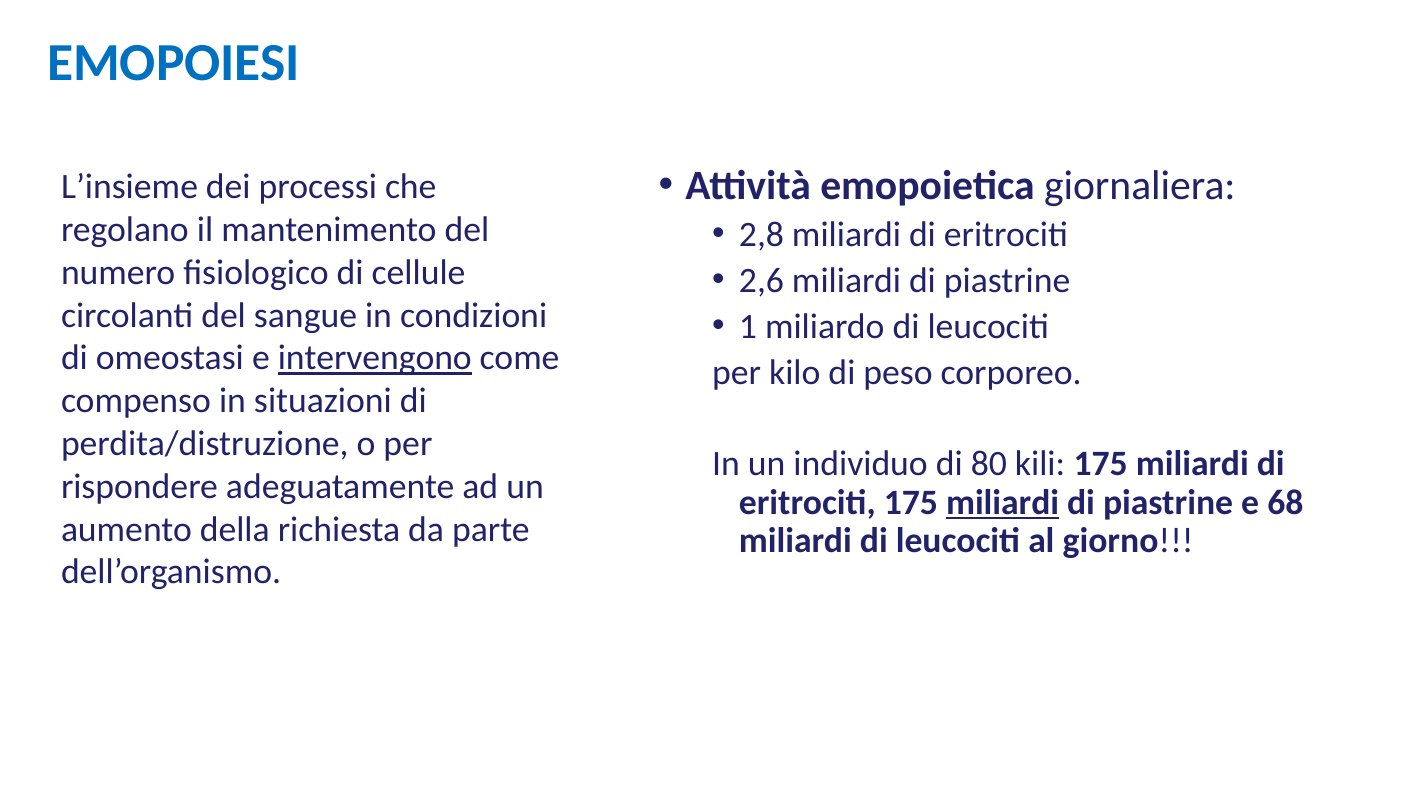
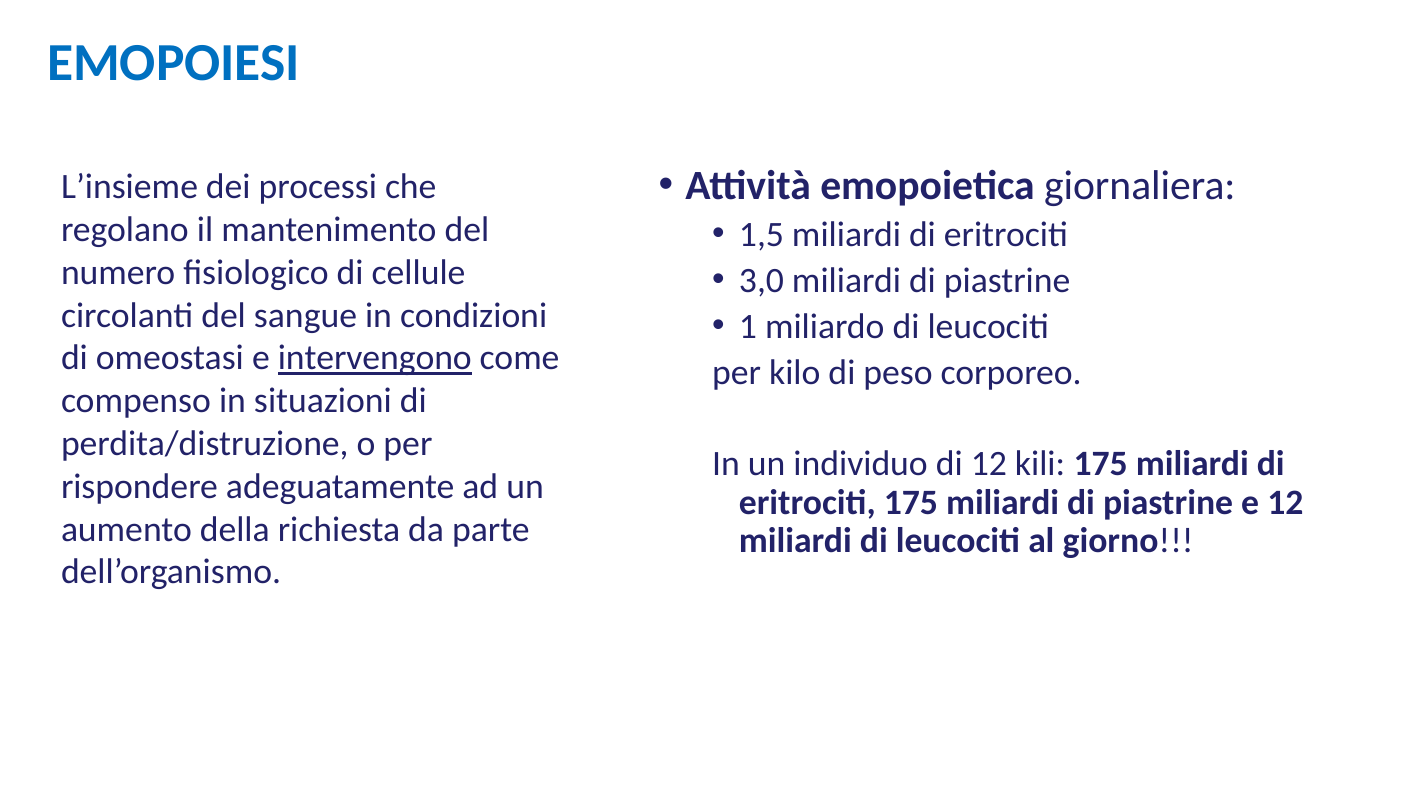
2,8: 2,8 -> 1,5
2,6: 2,6 -> 3,0
di 80: 80 -> 12
miliardi at (1003, 503) underline: present -> none
e 68: 68 -> 12
